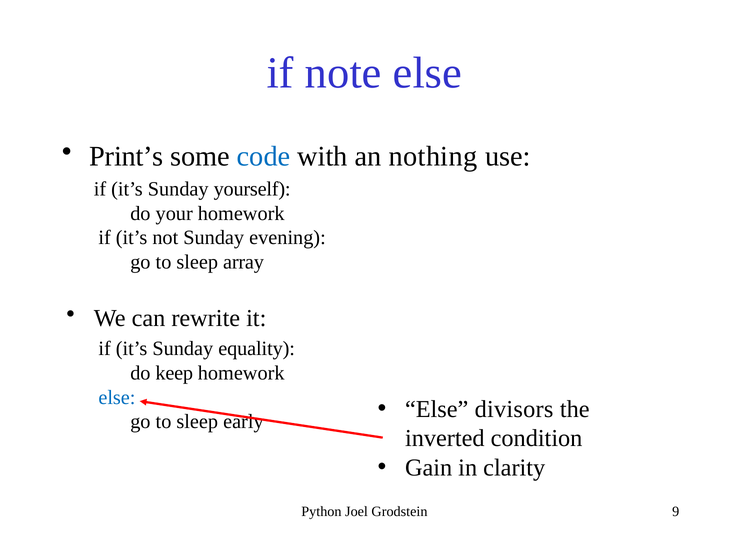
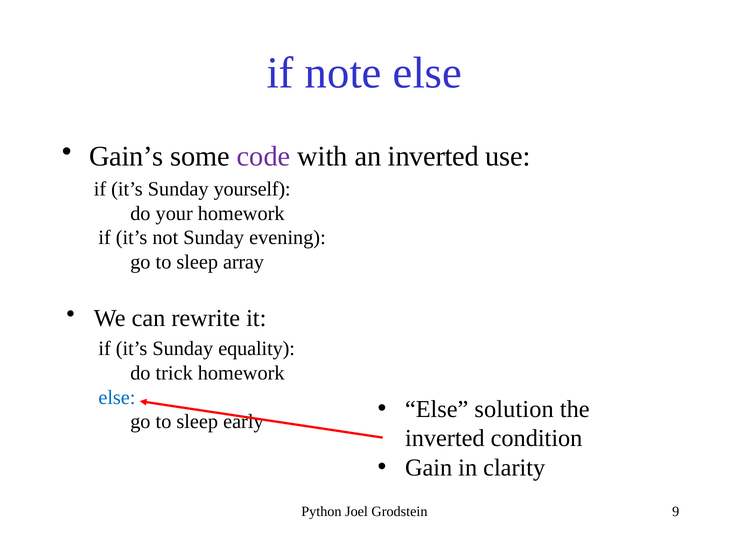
Print’s: Print’s -> Gain’s
code colour: blue -> purple
an nothing: nothing -> inverted
keep: keep -> trick
divisors: divisors -> solution
